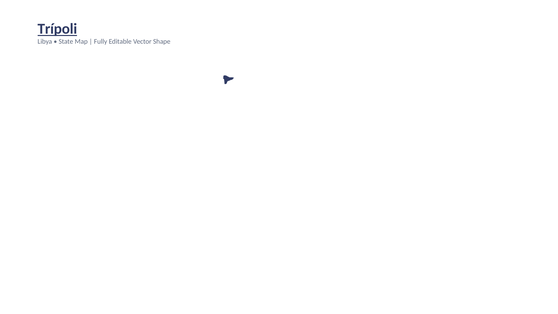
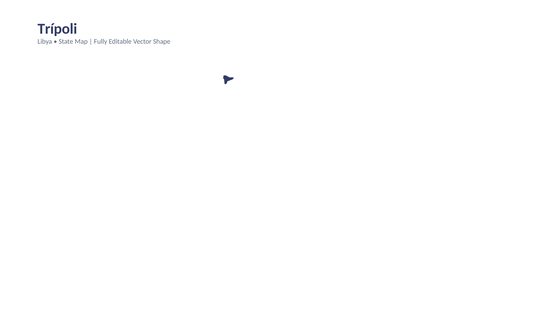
Trípoli underline: present -> none
